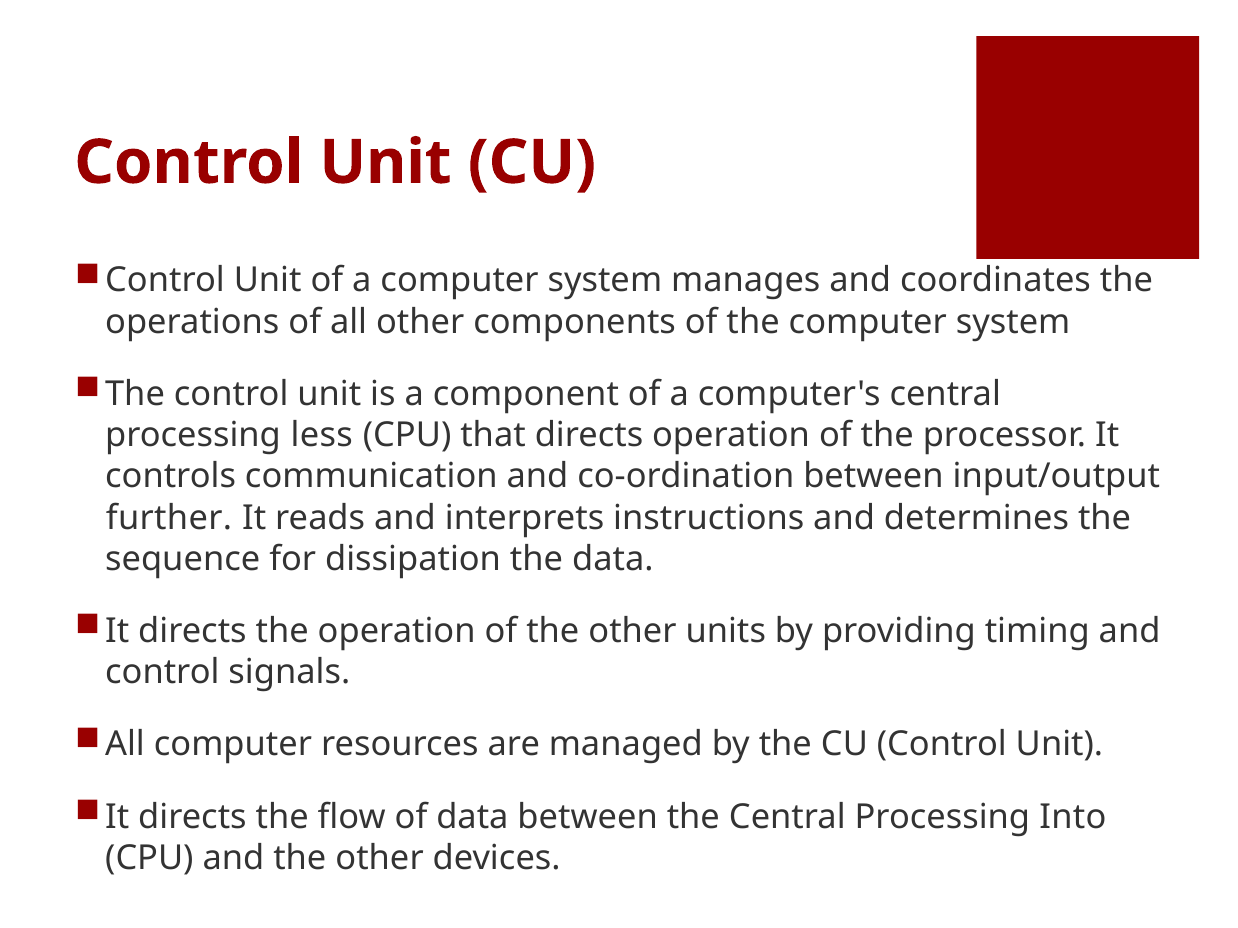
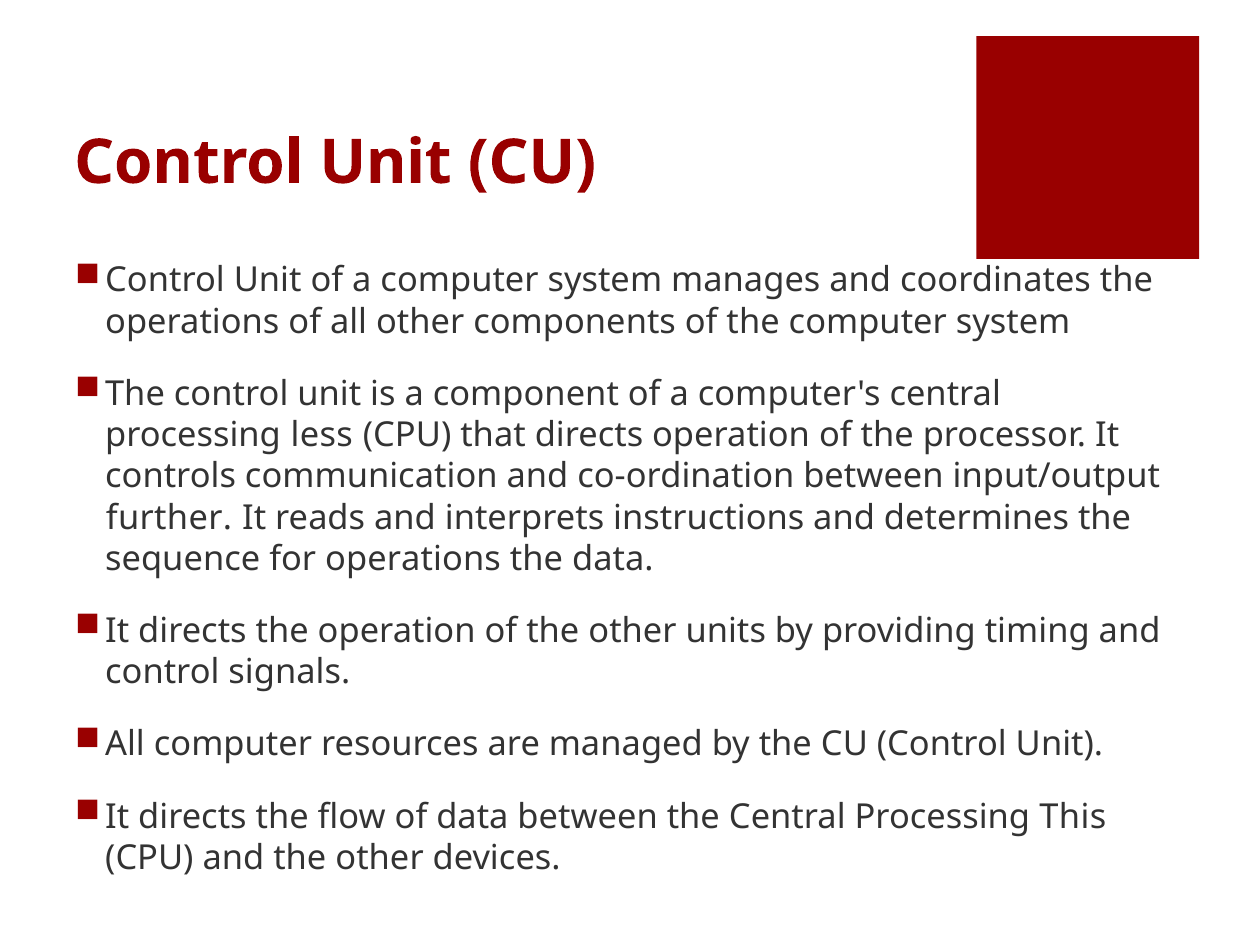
for dissipation: dissipation -> operations
Into: Into -> This
